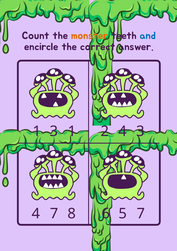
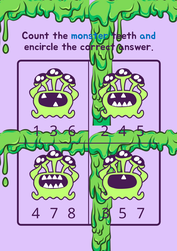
monster colour: orange -> blue
3 1: 1 -> 6
4 3: 3 -> 5
8 6: 6 -> 3
